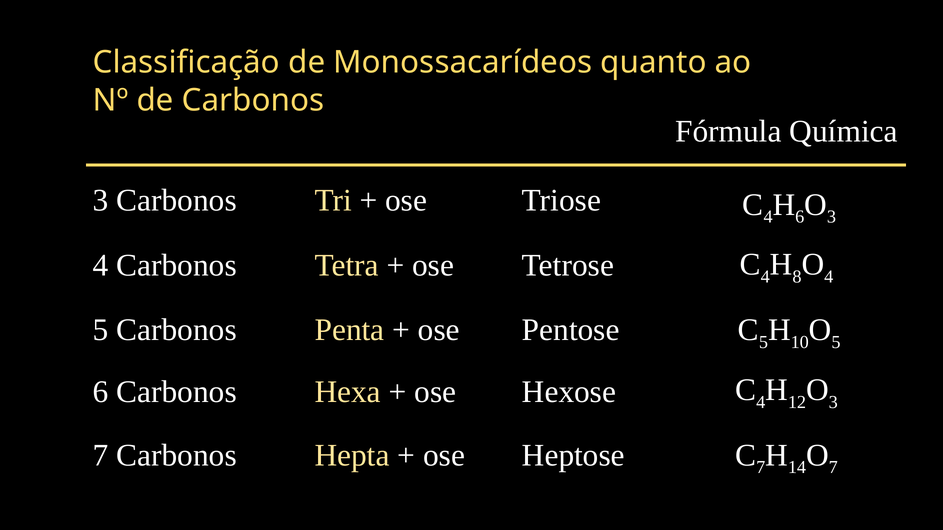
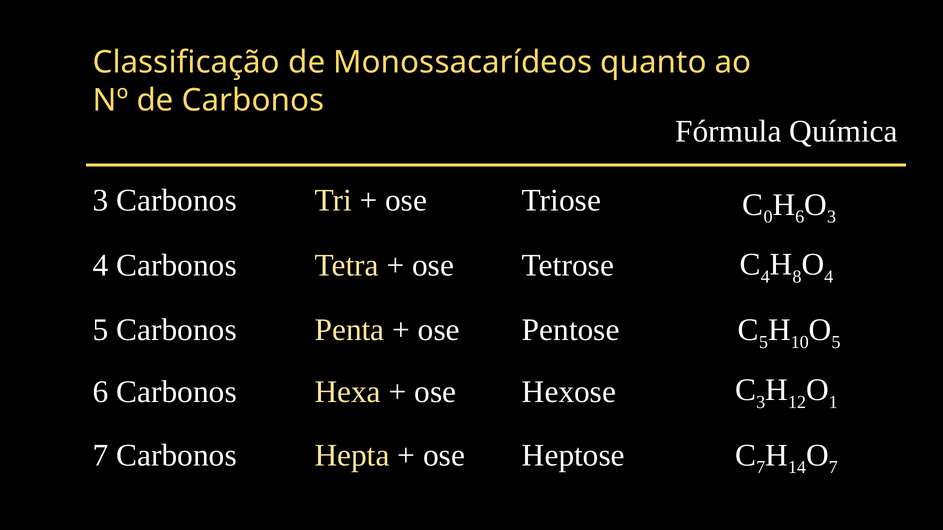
4 at (768, 217): 4 -> 0
4 at (761, 402): 4 -> 3
3 at (833, 402): 3 -> 1
